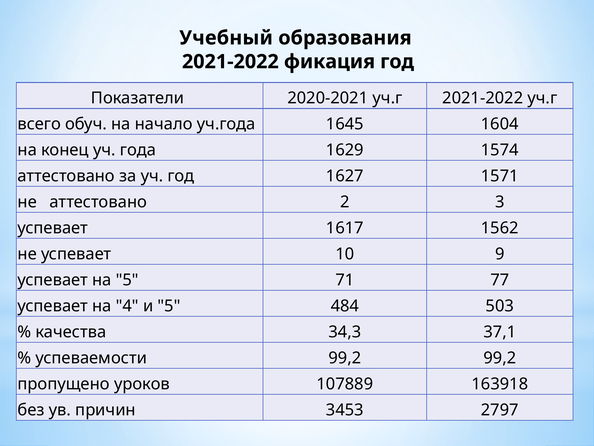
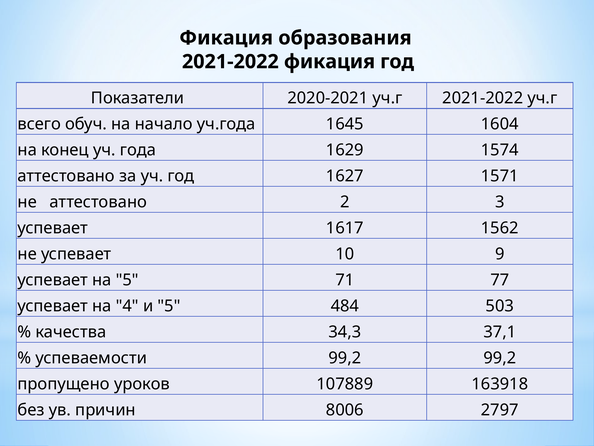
Учебный at (226, 38): Учебный -> Фикация
3453: 3453 -> 8006
